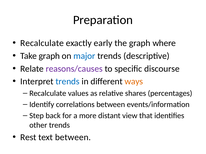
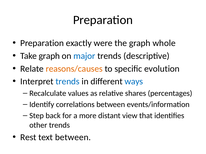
Recalculate at (42, 43): Recalculate -> Preparation
early: early -> were
where: where -> whole
reasons/causes colour: purple -> orange
discourse: discourse -> evolution
ways colour: orange -> blue
